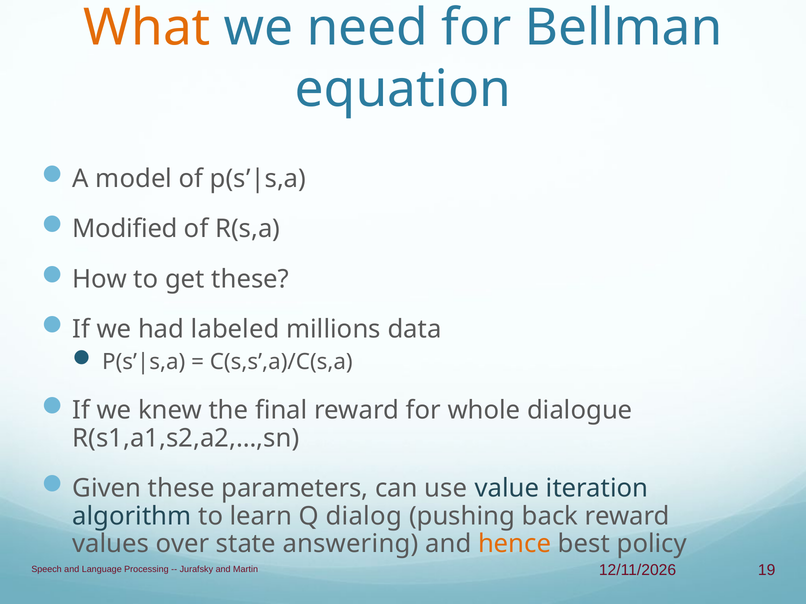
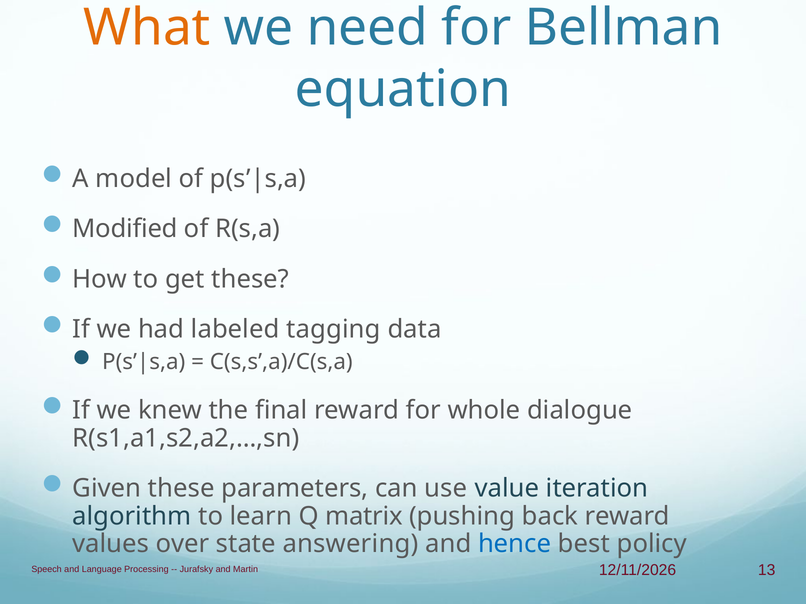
millions: millions -> tagging
dialog: dialog -> matrix
hence colour: orange -> blue
19: 19 -> 13
